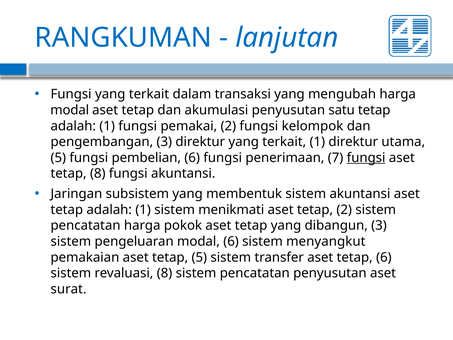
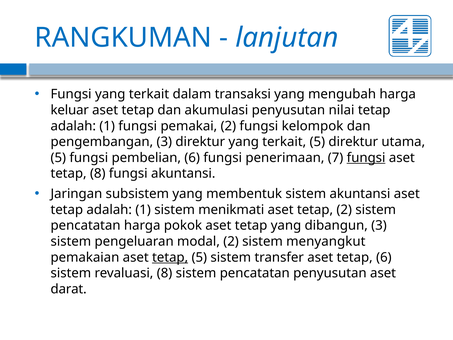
modal at (70, 110): modal -> keluar
satu: satu -> nilai
terkait 1: 1 -> 5
modal 6: 6 -> 2
tetap at (170, 257) underline: none -> present
surat: surat -> darat
